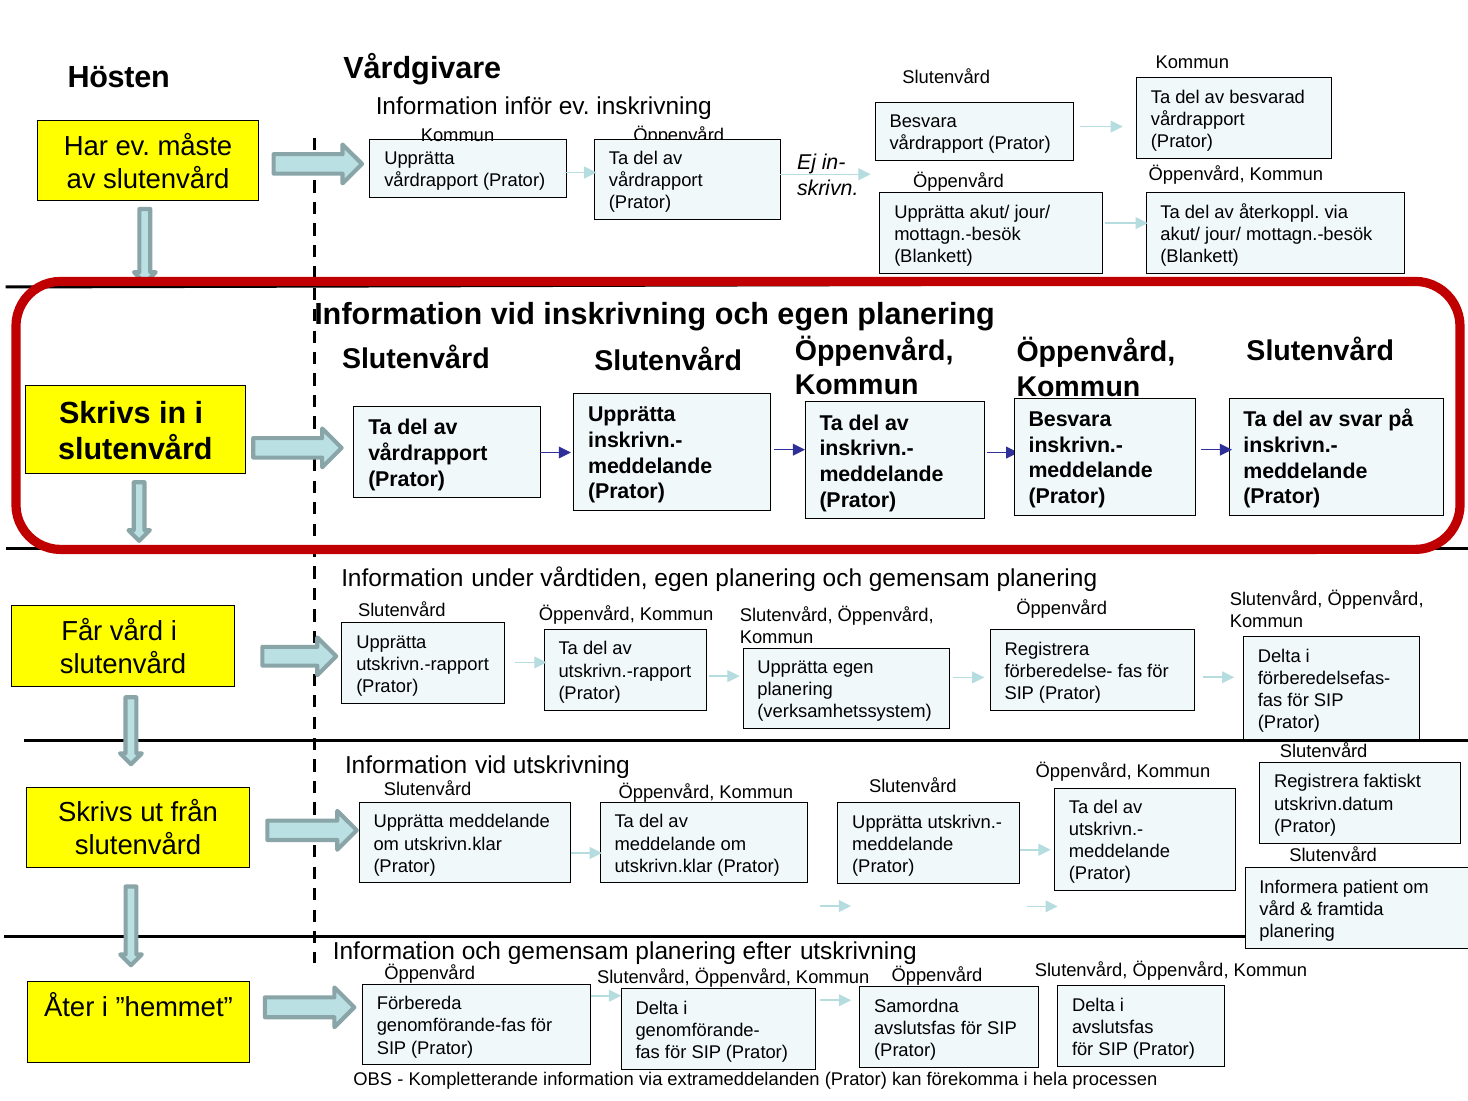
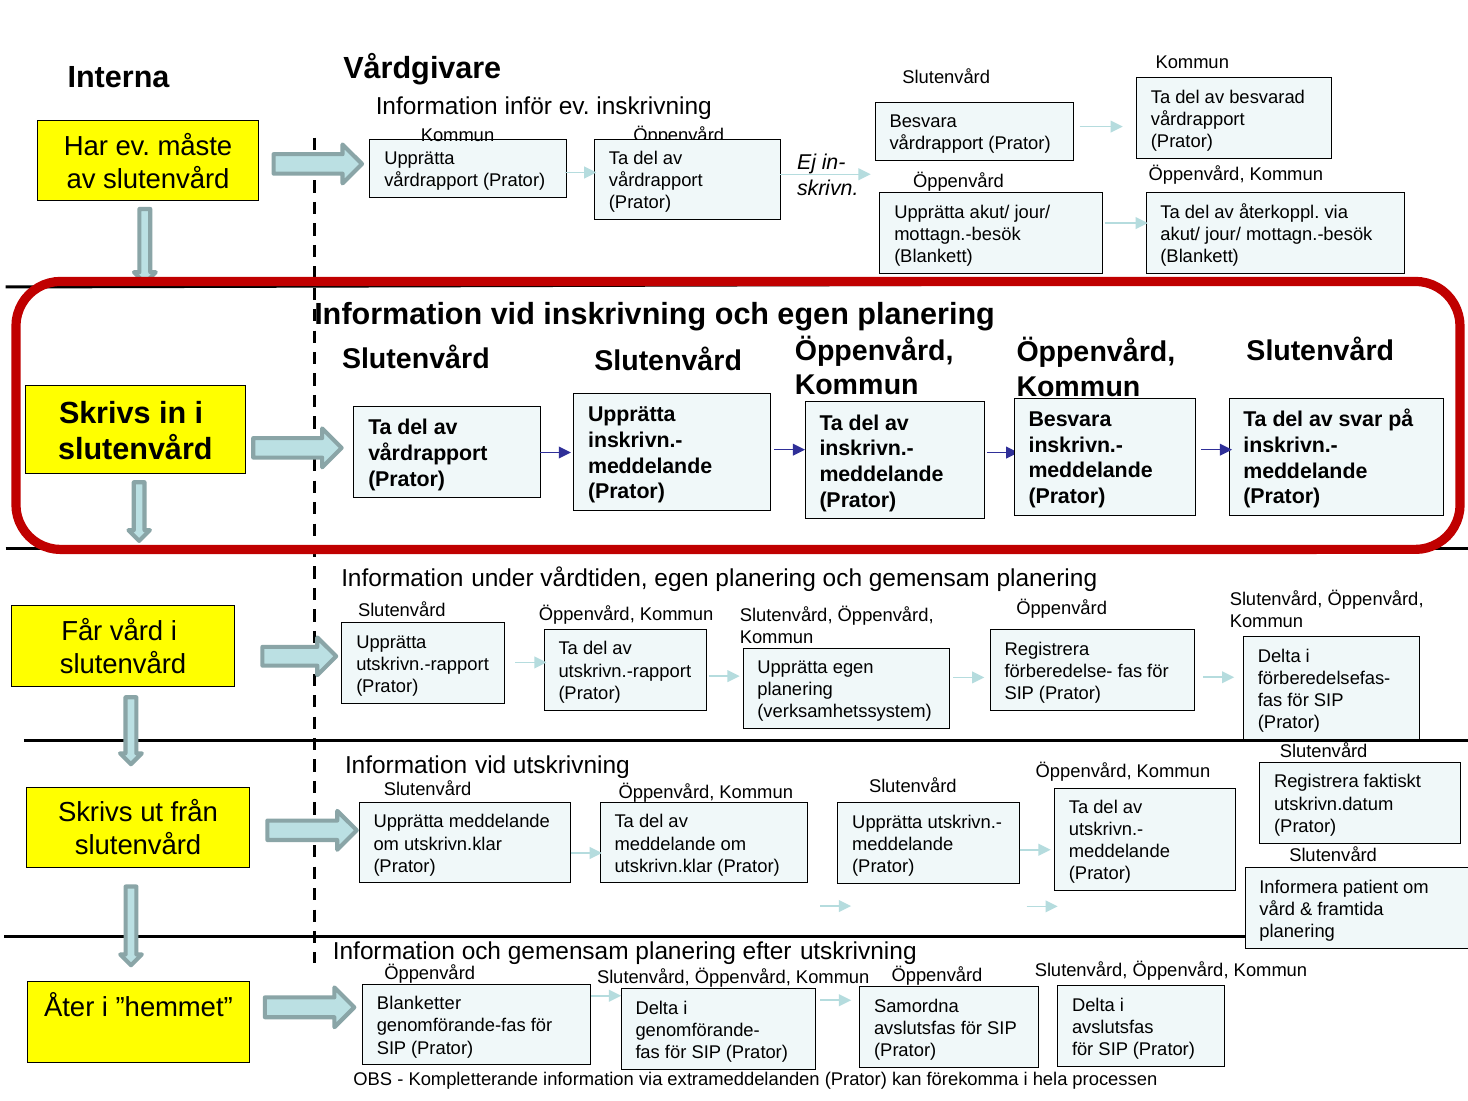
Hösten: Hösten -> Interna
Förbereda: Förbereda -> Blanketter
